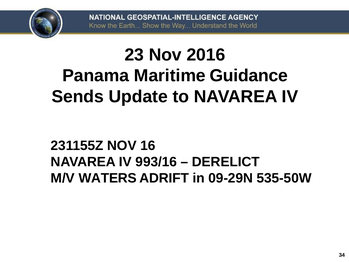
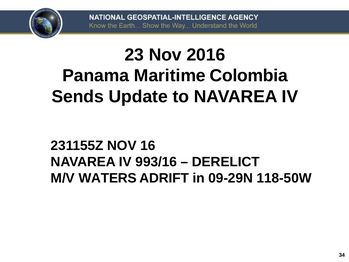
Guidance: Guidance -> Colombia
535-50W: 535-50W -> 118-50W
